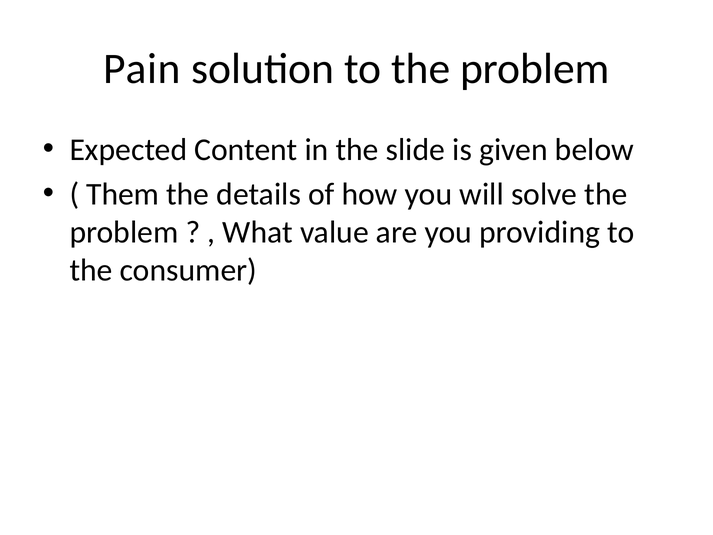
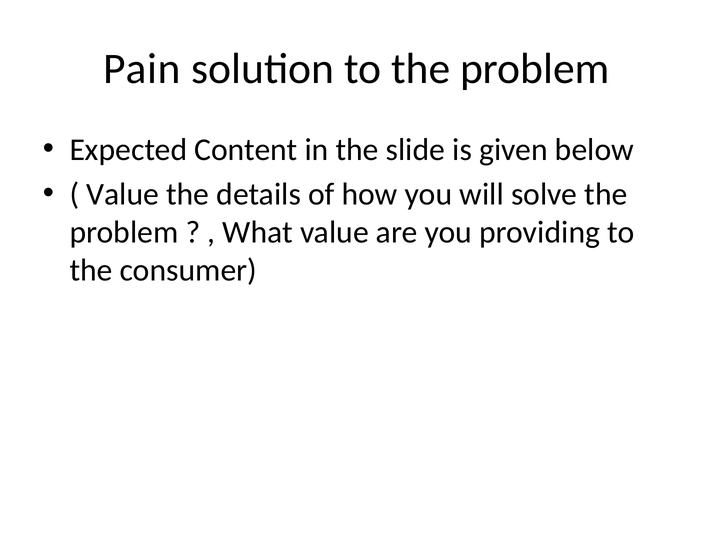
Them at (123, 194): Them -> Value
